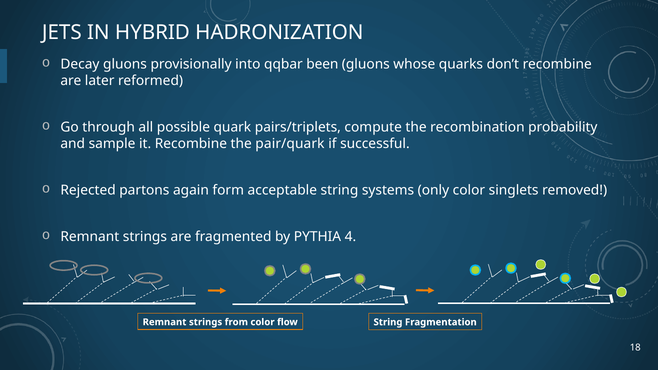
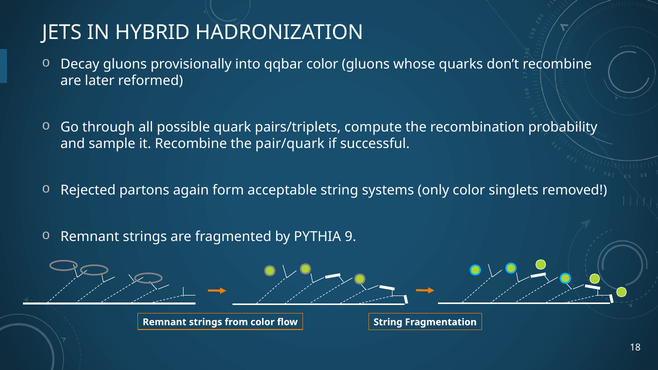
qqbar been: been -> color
4: 4 -> 9
